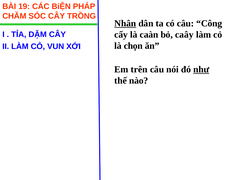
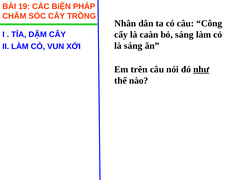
Nhân underline: present -> none
bỏ caây: caây -> sáng
là chọn: chọn -> sáng
